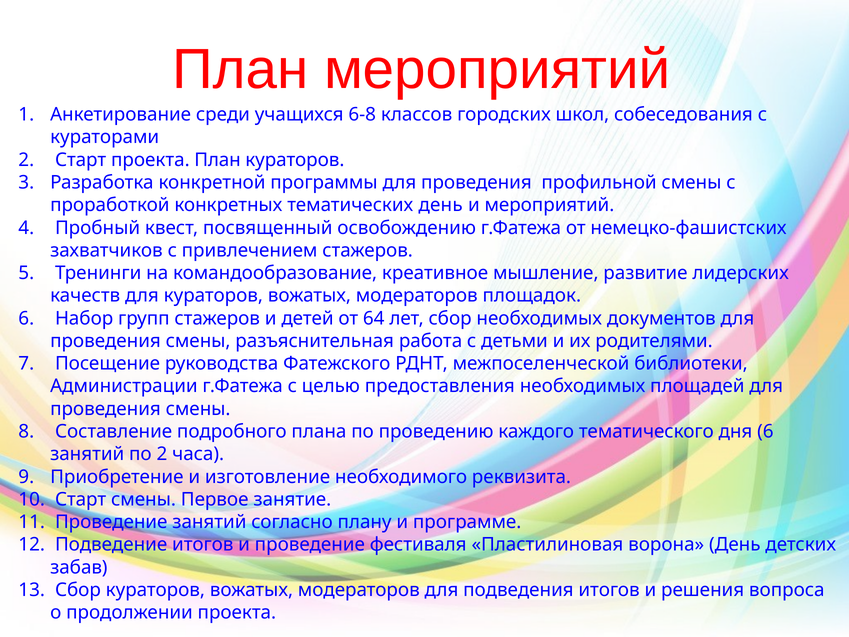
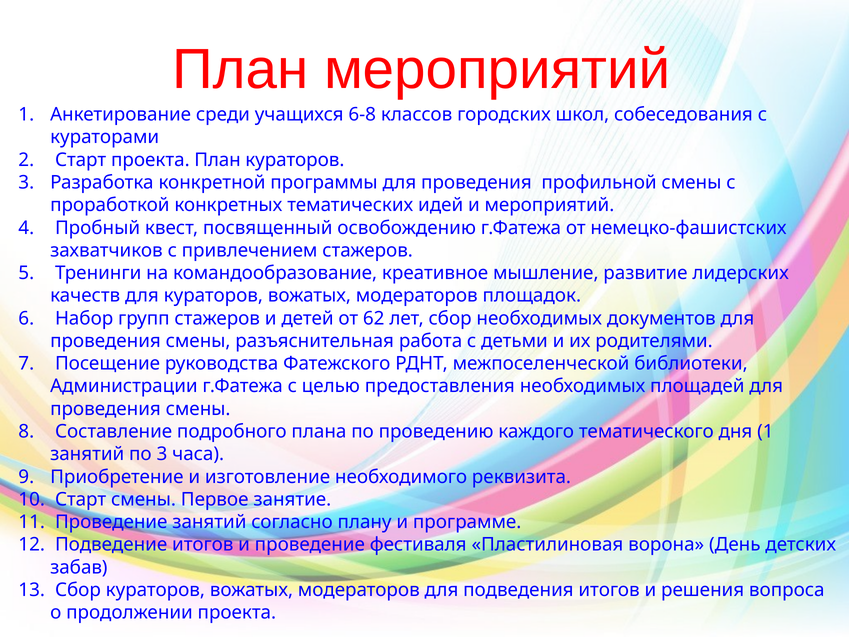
тематических день: день -> идей
64: 64 -> 62
дня 6: 6 -> 1
по 2: 2 -> 3
